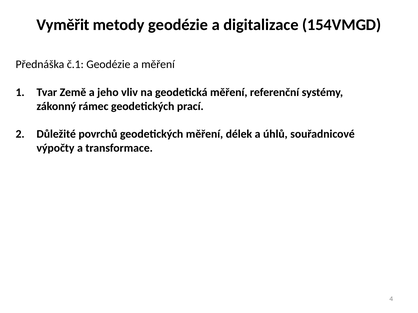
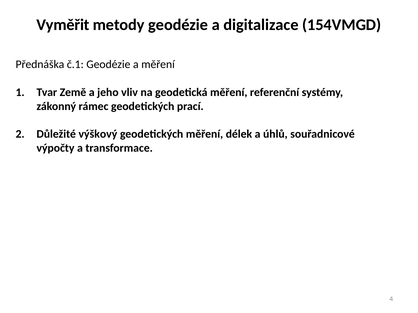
povrchů: povrchů -> výškový
